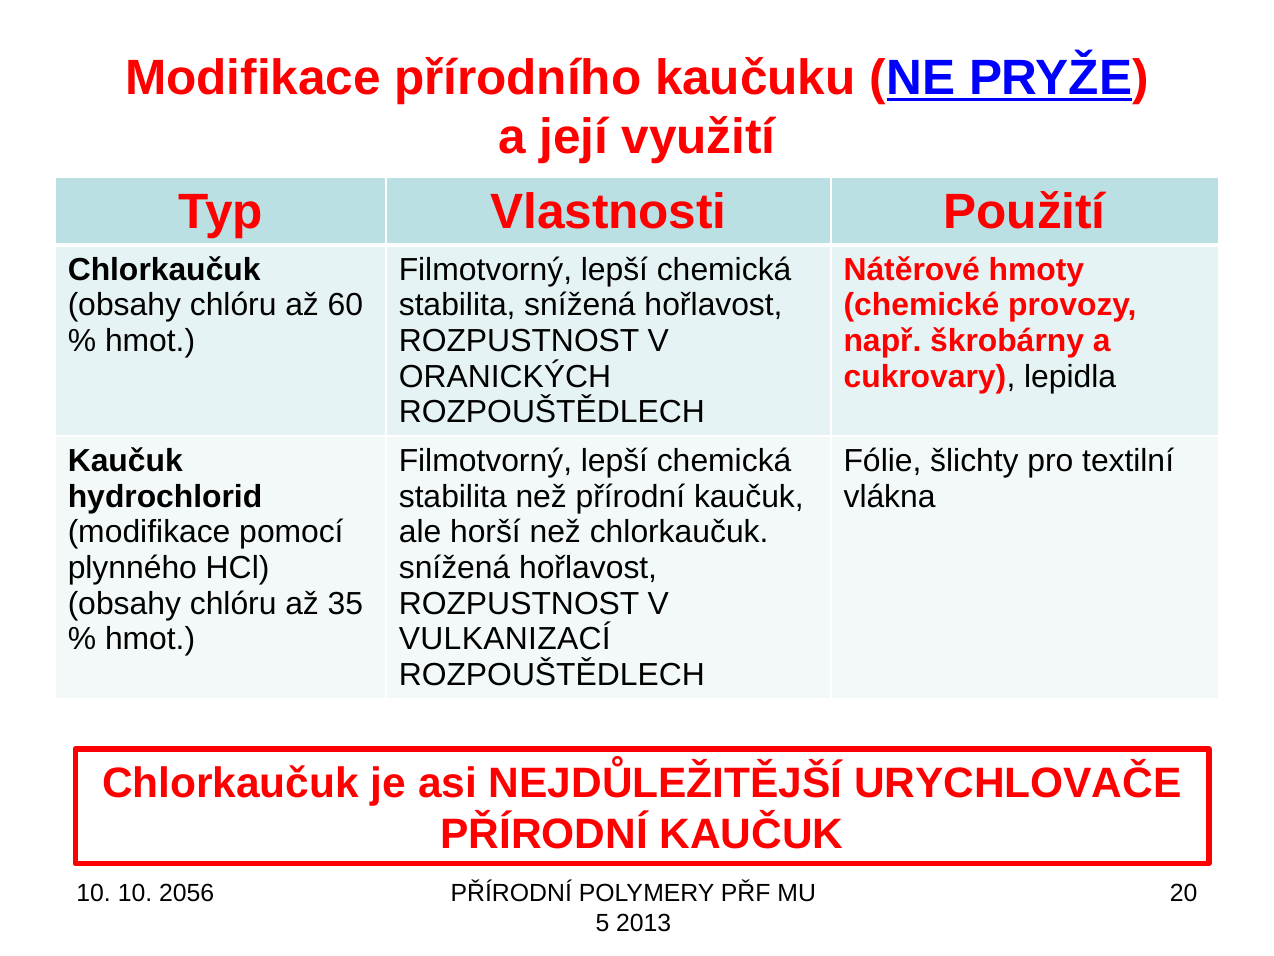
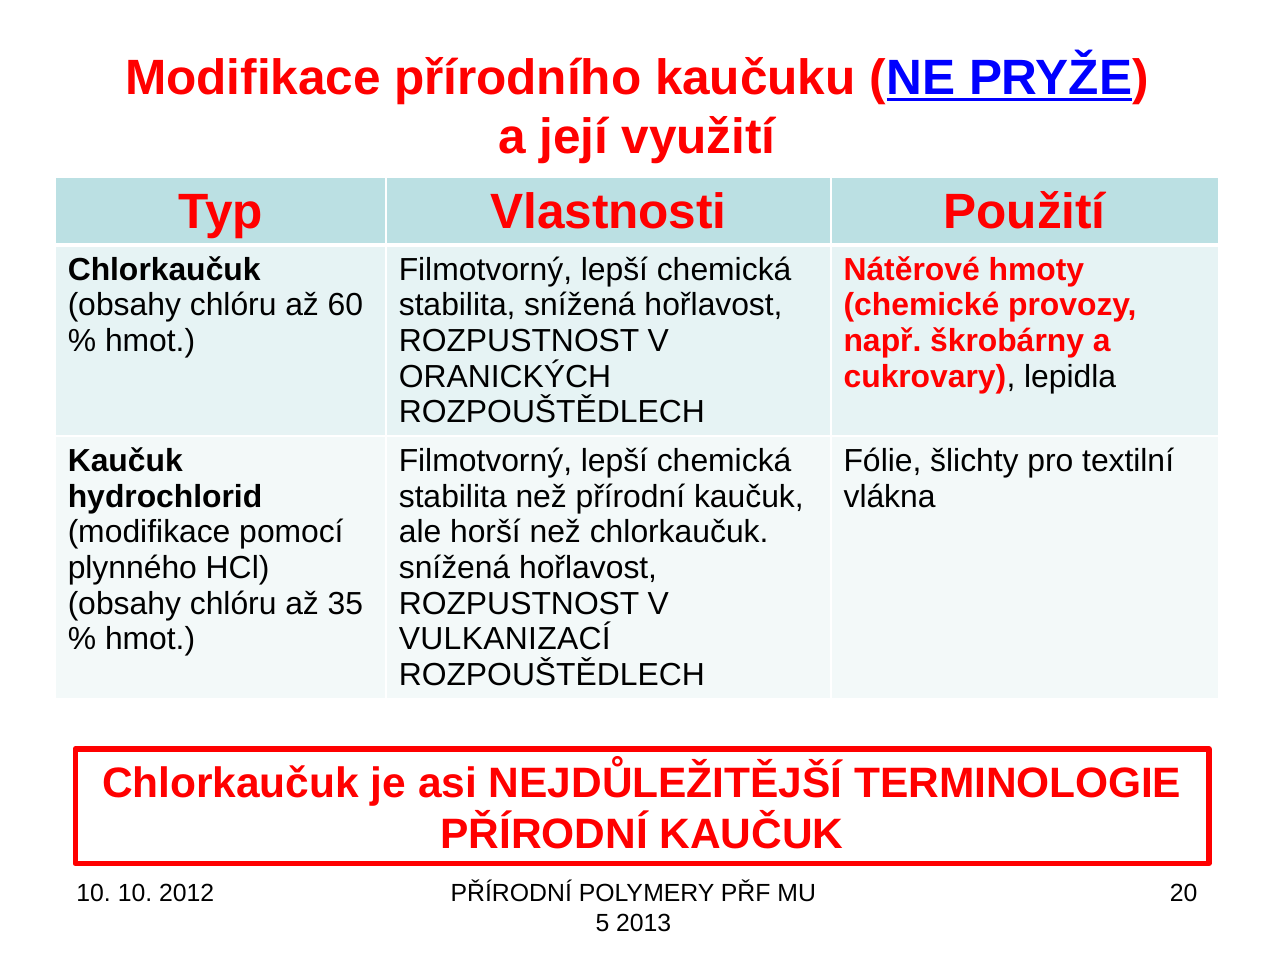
URYCHLOVAČE: URYCHLOVAČE -> TERMINOLOGIE
2056: 2056 -> 2012
